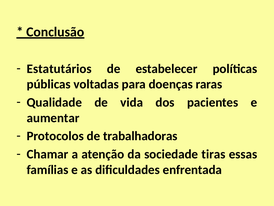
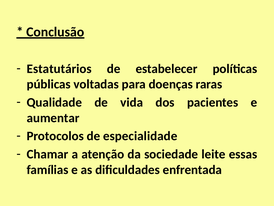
trabalhadoras: trabalhadoras -> especialidade
tiras: tiras -> leite
